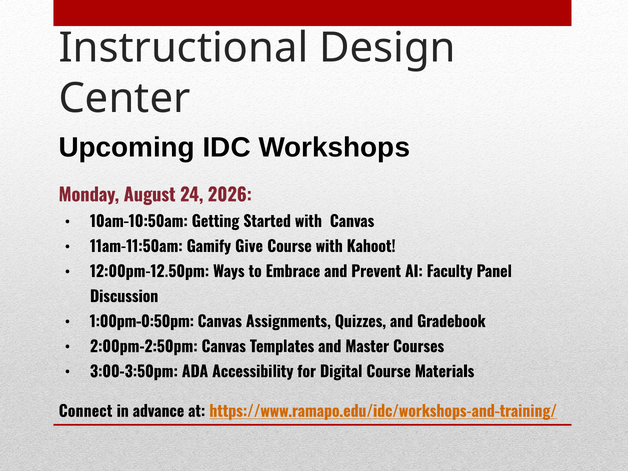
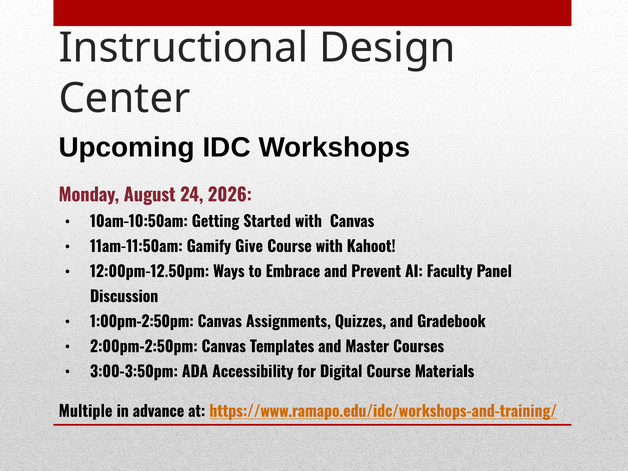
1:00pm-0:50pm: 1:00pm-0:50pm -> 1:00pm-2:50pm
Connect: Connect -> Multiple
